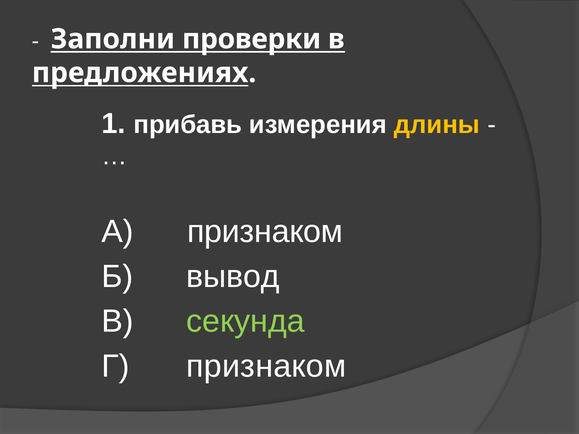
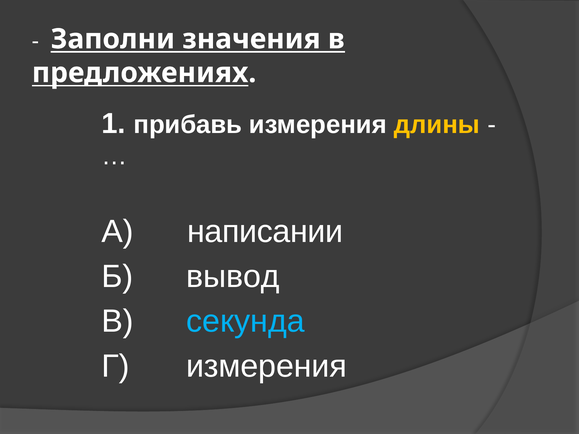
проверки: проверки -> значения
А признаком: признаком -> написании
секунда colour: light green -> light blue
Г признаком: признаком -> измерения
